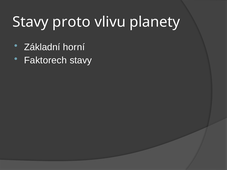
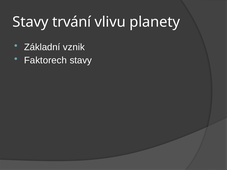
proto: proto -> trvání
horní: horní -> vznik
